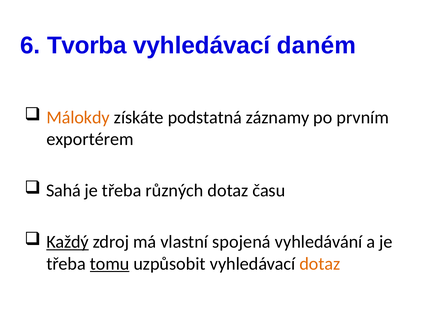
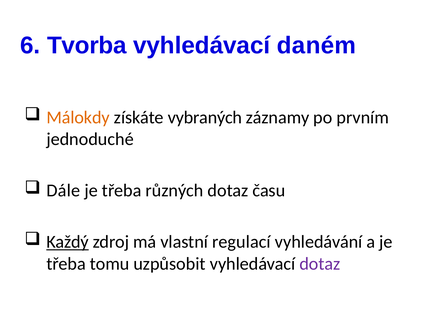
podstatná: podstatná -> vybraných
exportérem: exportérem -> jednoduché
Sahá: Sahá -> Dále
spojená: spojená -> regulací
tomu underline: present -> none
dotaz at (320, 264) colour: orange -> purple
